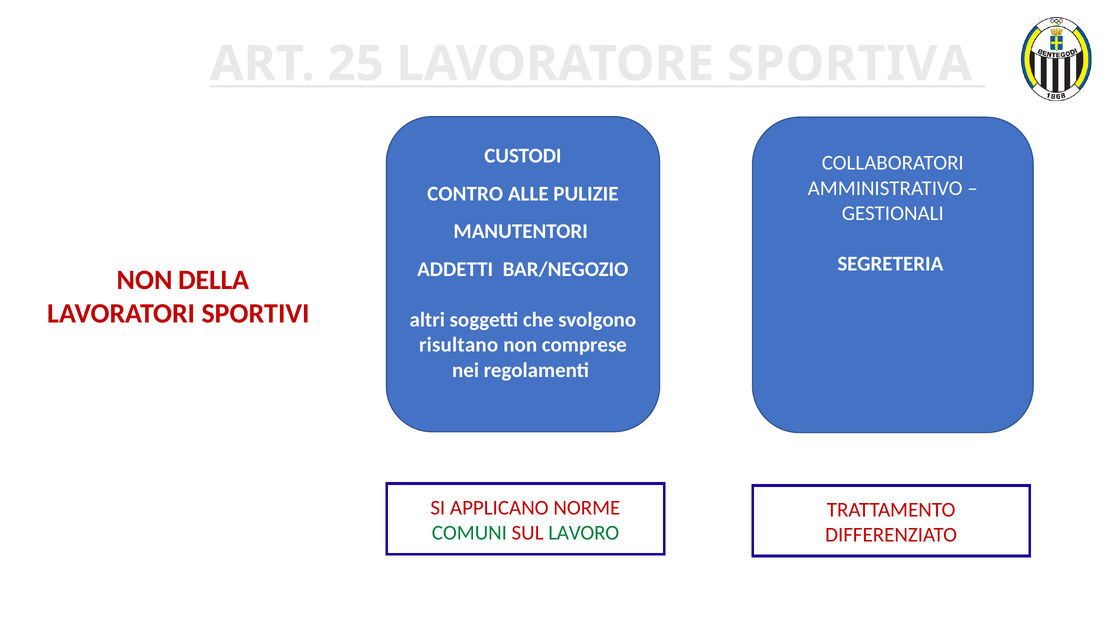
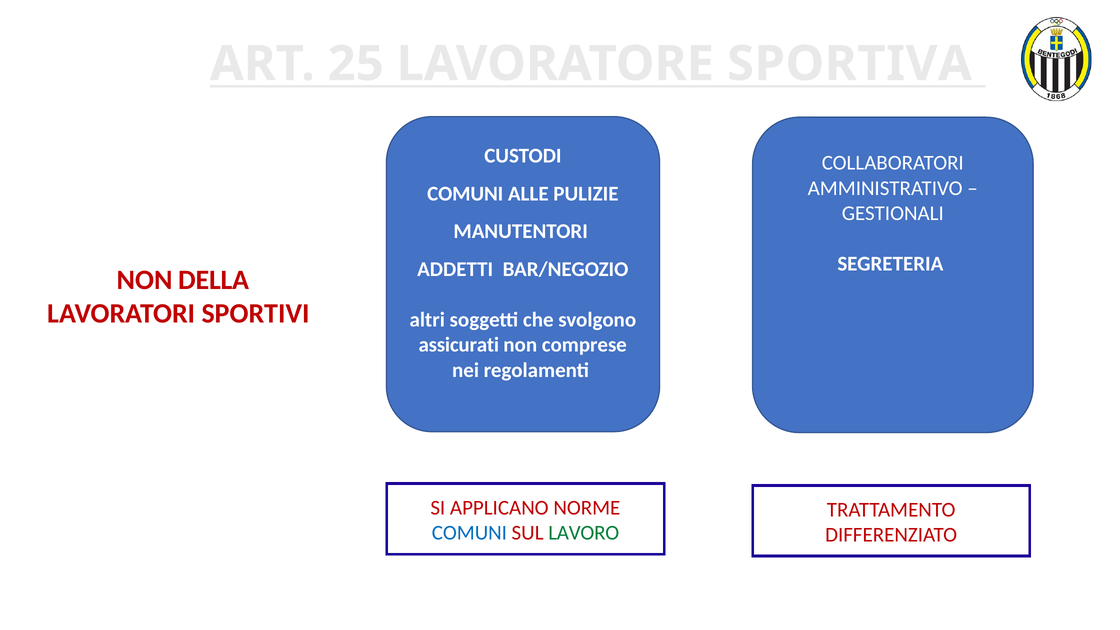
CONTRO at (465, 194): CONTRO -> COMUNI
risultano: risultano -> assicurati
COMUNI at (469, 533) colour: green -> blue
